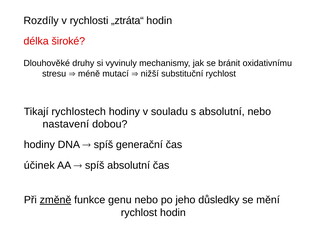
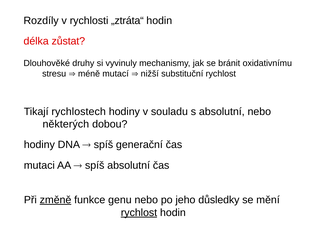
široké: široké -> zůstat
nastavení: nastavení -> některých
účinek: účinek -> mutaci
rychlost at (139, 213) underline: none -> present
